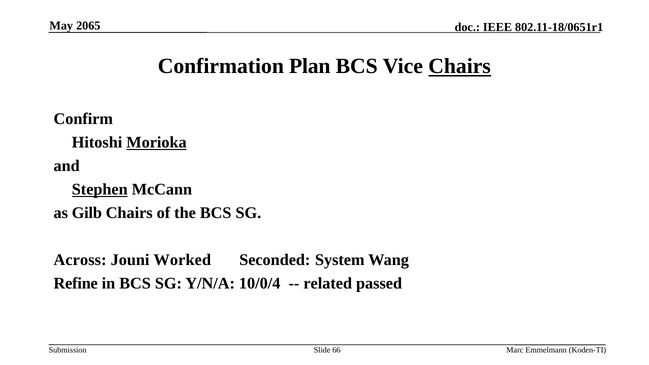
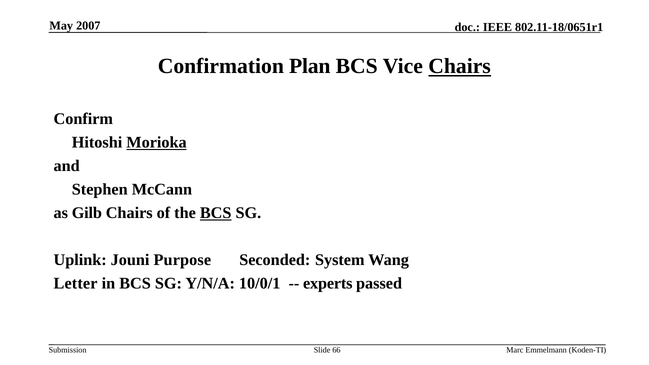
2065: 2065 -> 2007
Stephen underline: present -> none
BCS at (216, 213) underline: none -> present
Across: Across -> Uplink
Worked: Worked -> Purpose
Refine: Refine -> Letter
10/0/4: 10/0/4 -> 10/0/1
related: related -> experts
